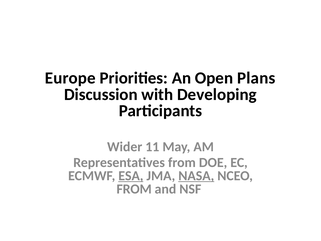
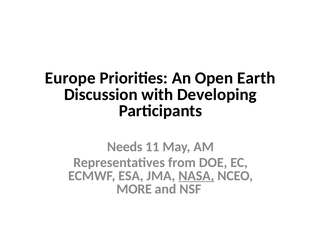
Plans: Plans -> Earth
Wider: Wider -> Needs
ESA underline: present -> none
FROM at (134, 189): FROM -> MORE
